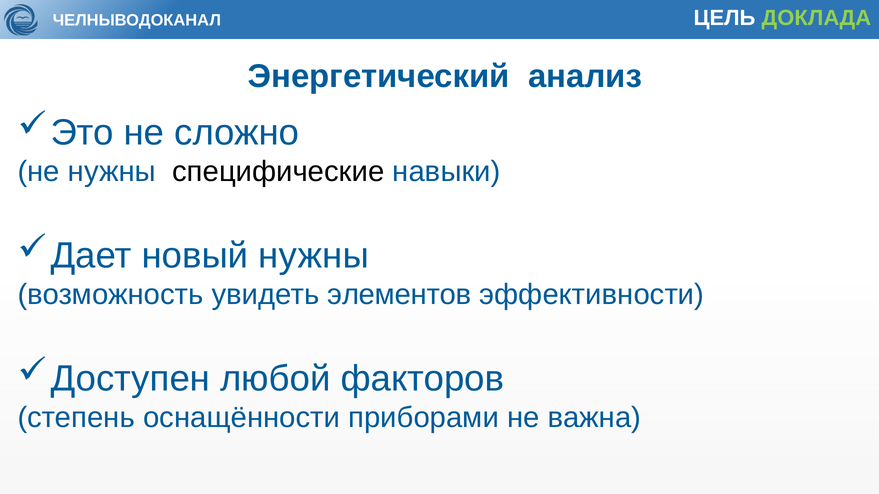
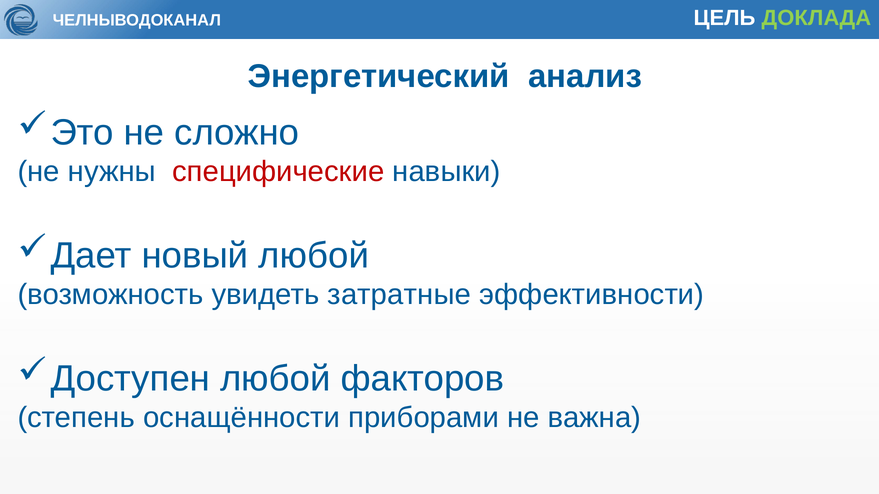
специфические colour: black -> red
новый нужны: нужны -> любой
элементов: элементов -> затратные
